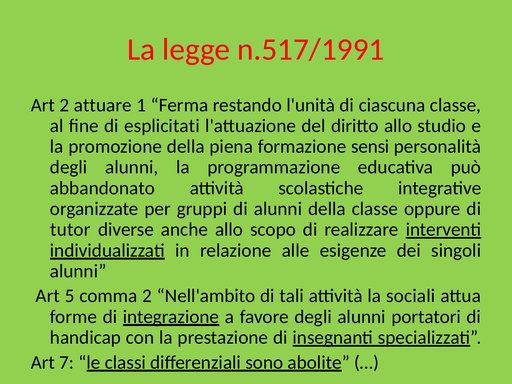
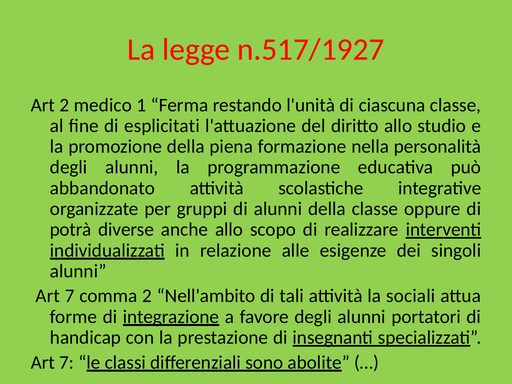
n.517/1991: n.517/1991 -> n.517/1927
attuare: attuare -> medico
sensi: sensi -> nella
tutor: tutor -> potrà
5 at (70, 296): 5 -> 7
